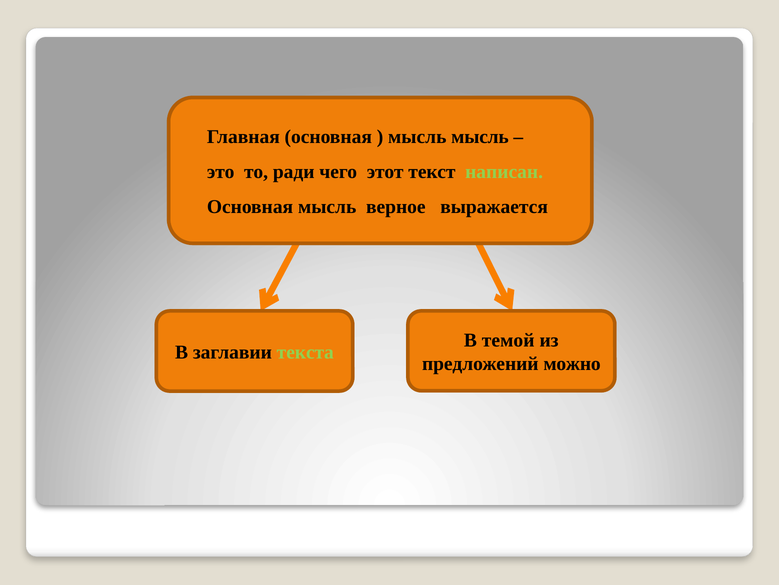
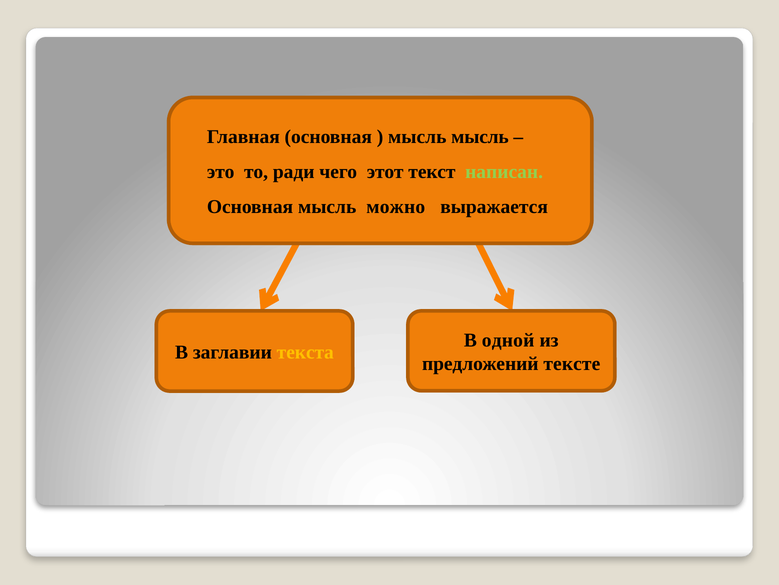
верное: верное -> можно
темой: темой -> одной
текста colour: light green -> yellow
можно: можно -> тексте
